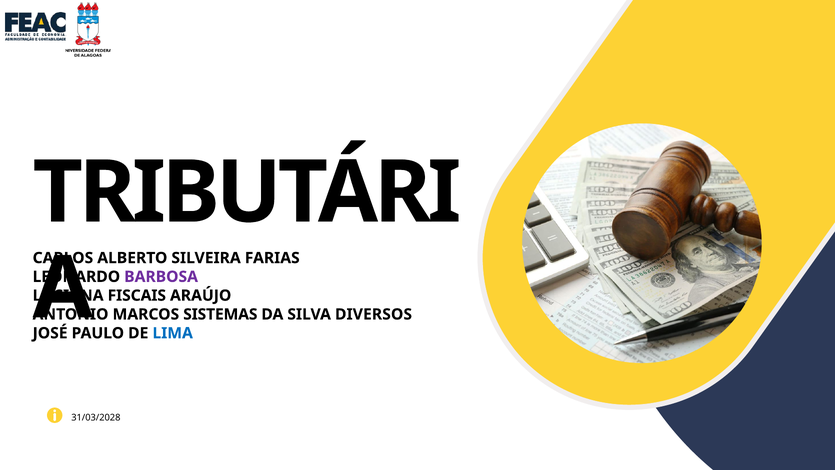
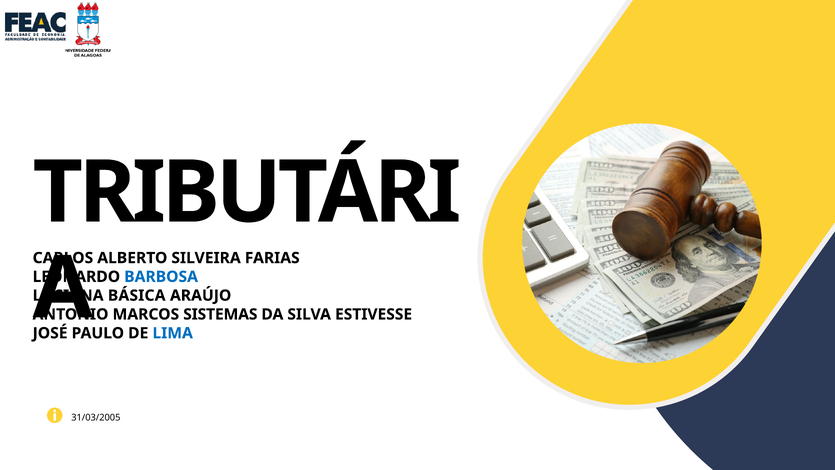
BARBOSA colour: purple -> blue
FISCAIS: FISCAIS -> BÁSICA
DIVERSOS: DIVERSOS -> ESTIVESSE
31/03/2028: 31/03/2028 -> 31/03/2005
